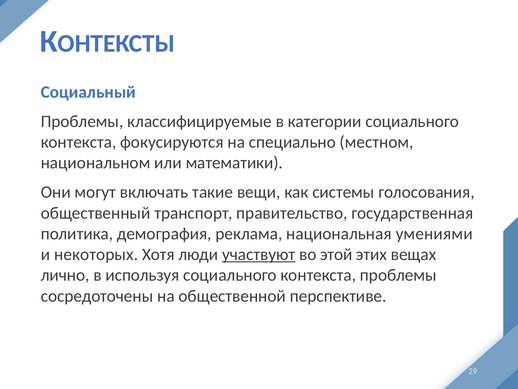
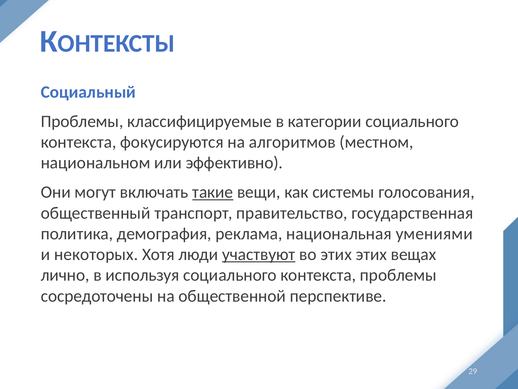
специально: специально -> алгоритмов
математики: математики -> эффективно
такие underline: none -> present
во этой: этой -> этих
